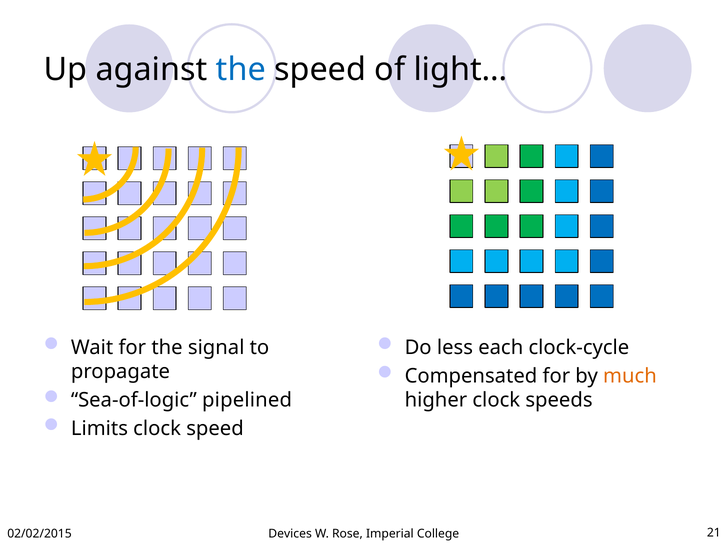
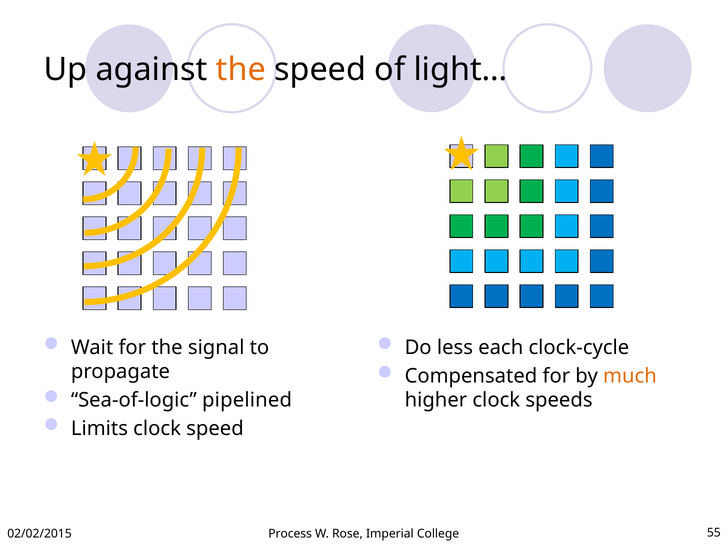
the at (241, 70) colour: blue -> orange
Devices: Devices -> Process
21: 21 -> 55
